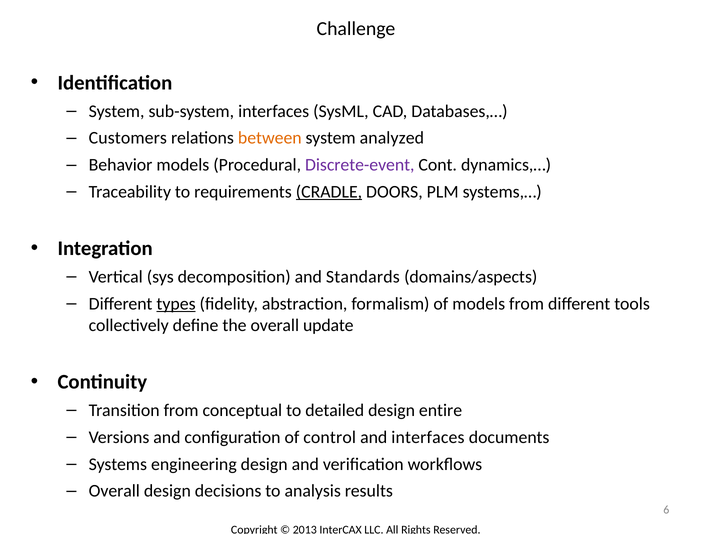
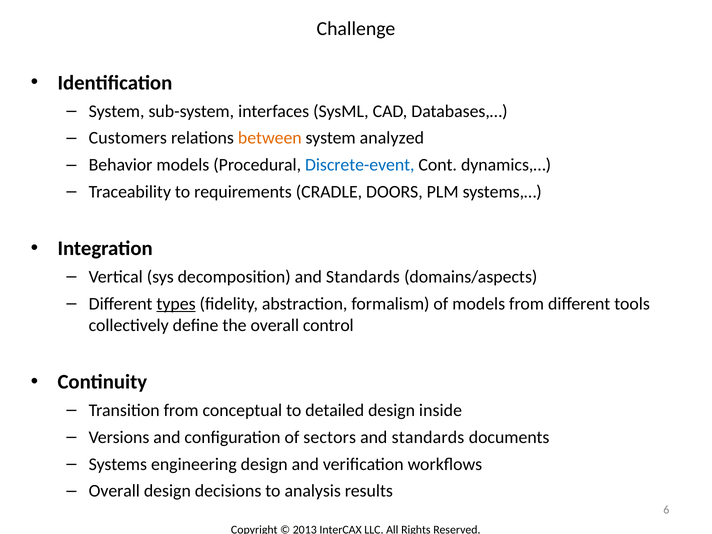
Discrete-event colour: purple -> blue
CRADLE underline: present -> none
update: update -> control
entire: entire -> inside
control: control -> sectors
interfaces at (428, 437): interfaces -> standards
